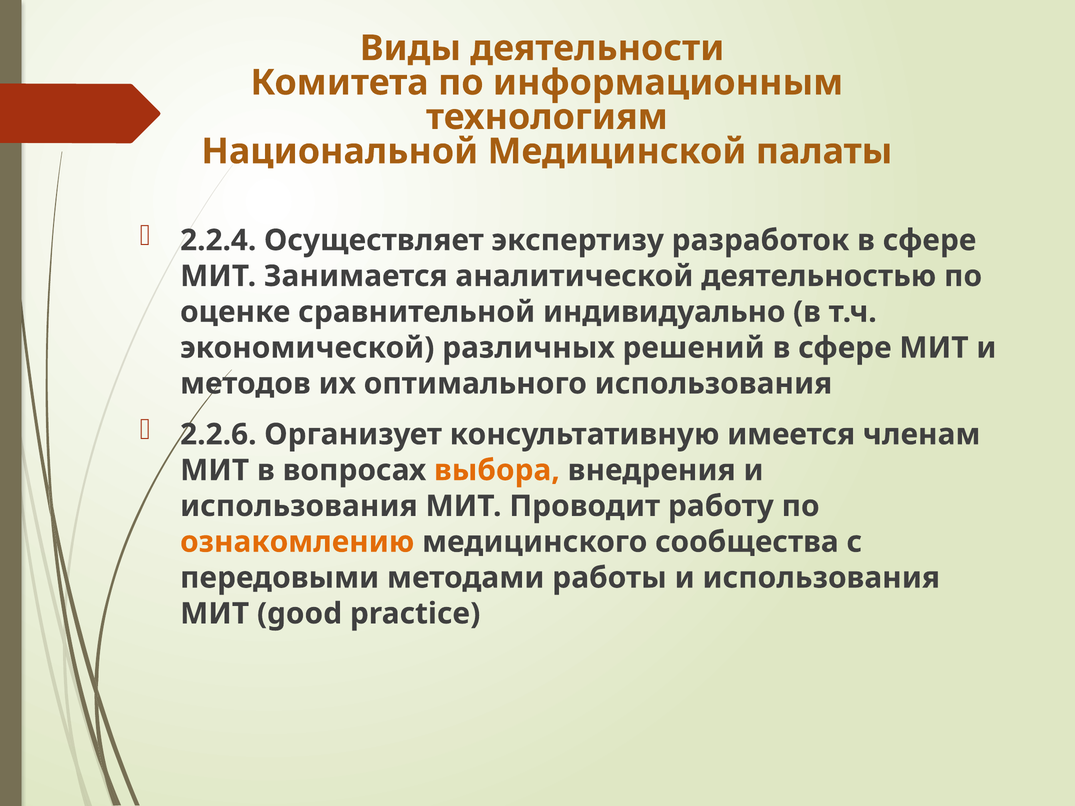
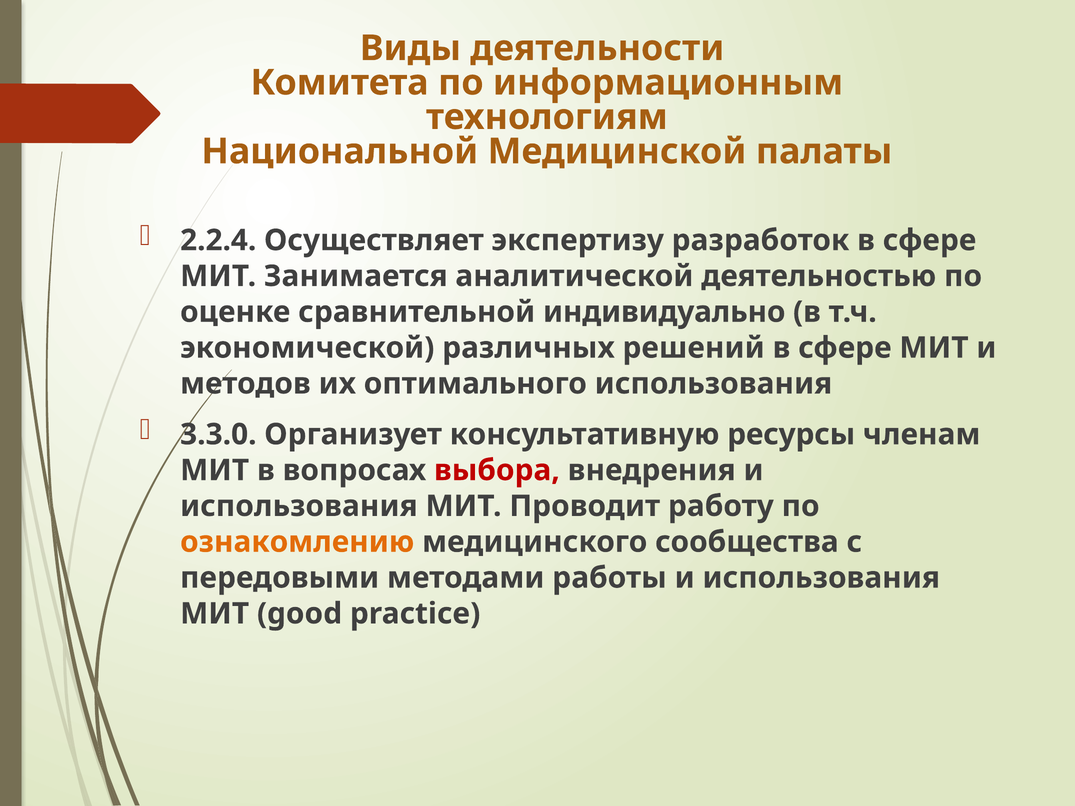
2.2.6: 2.2.6 -> 3.3.0
имеется: имеется -> ресурсы
выбора colour: orange -> red
